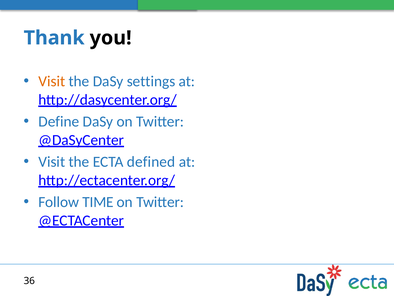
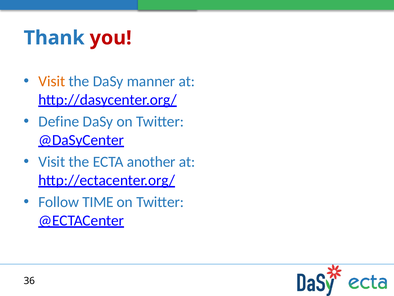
you colour: black -> red
settings: settings -> manner
defined: defined -> another
